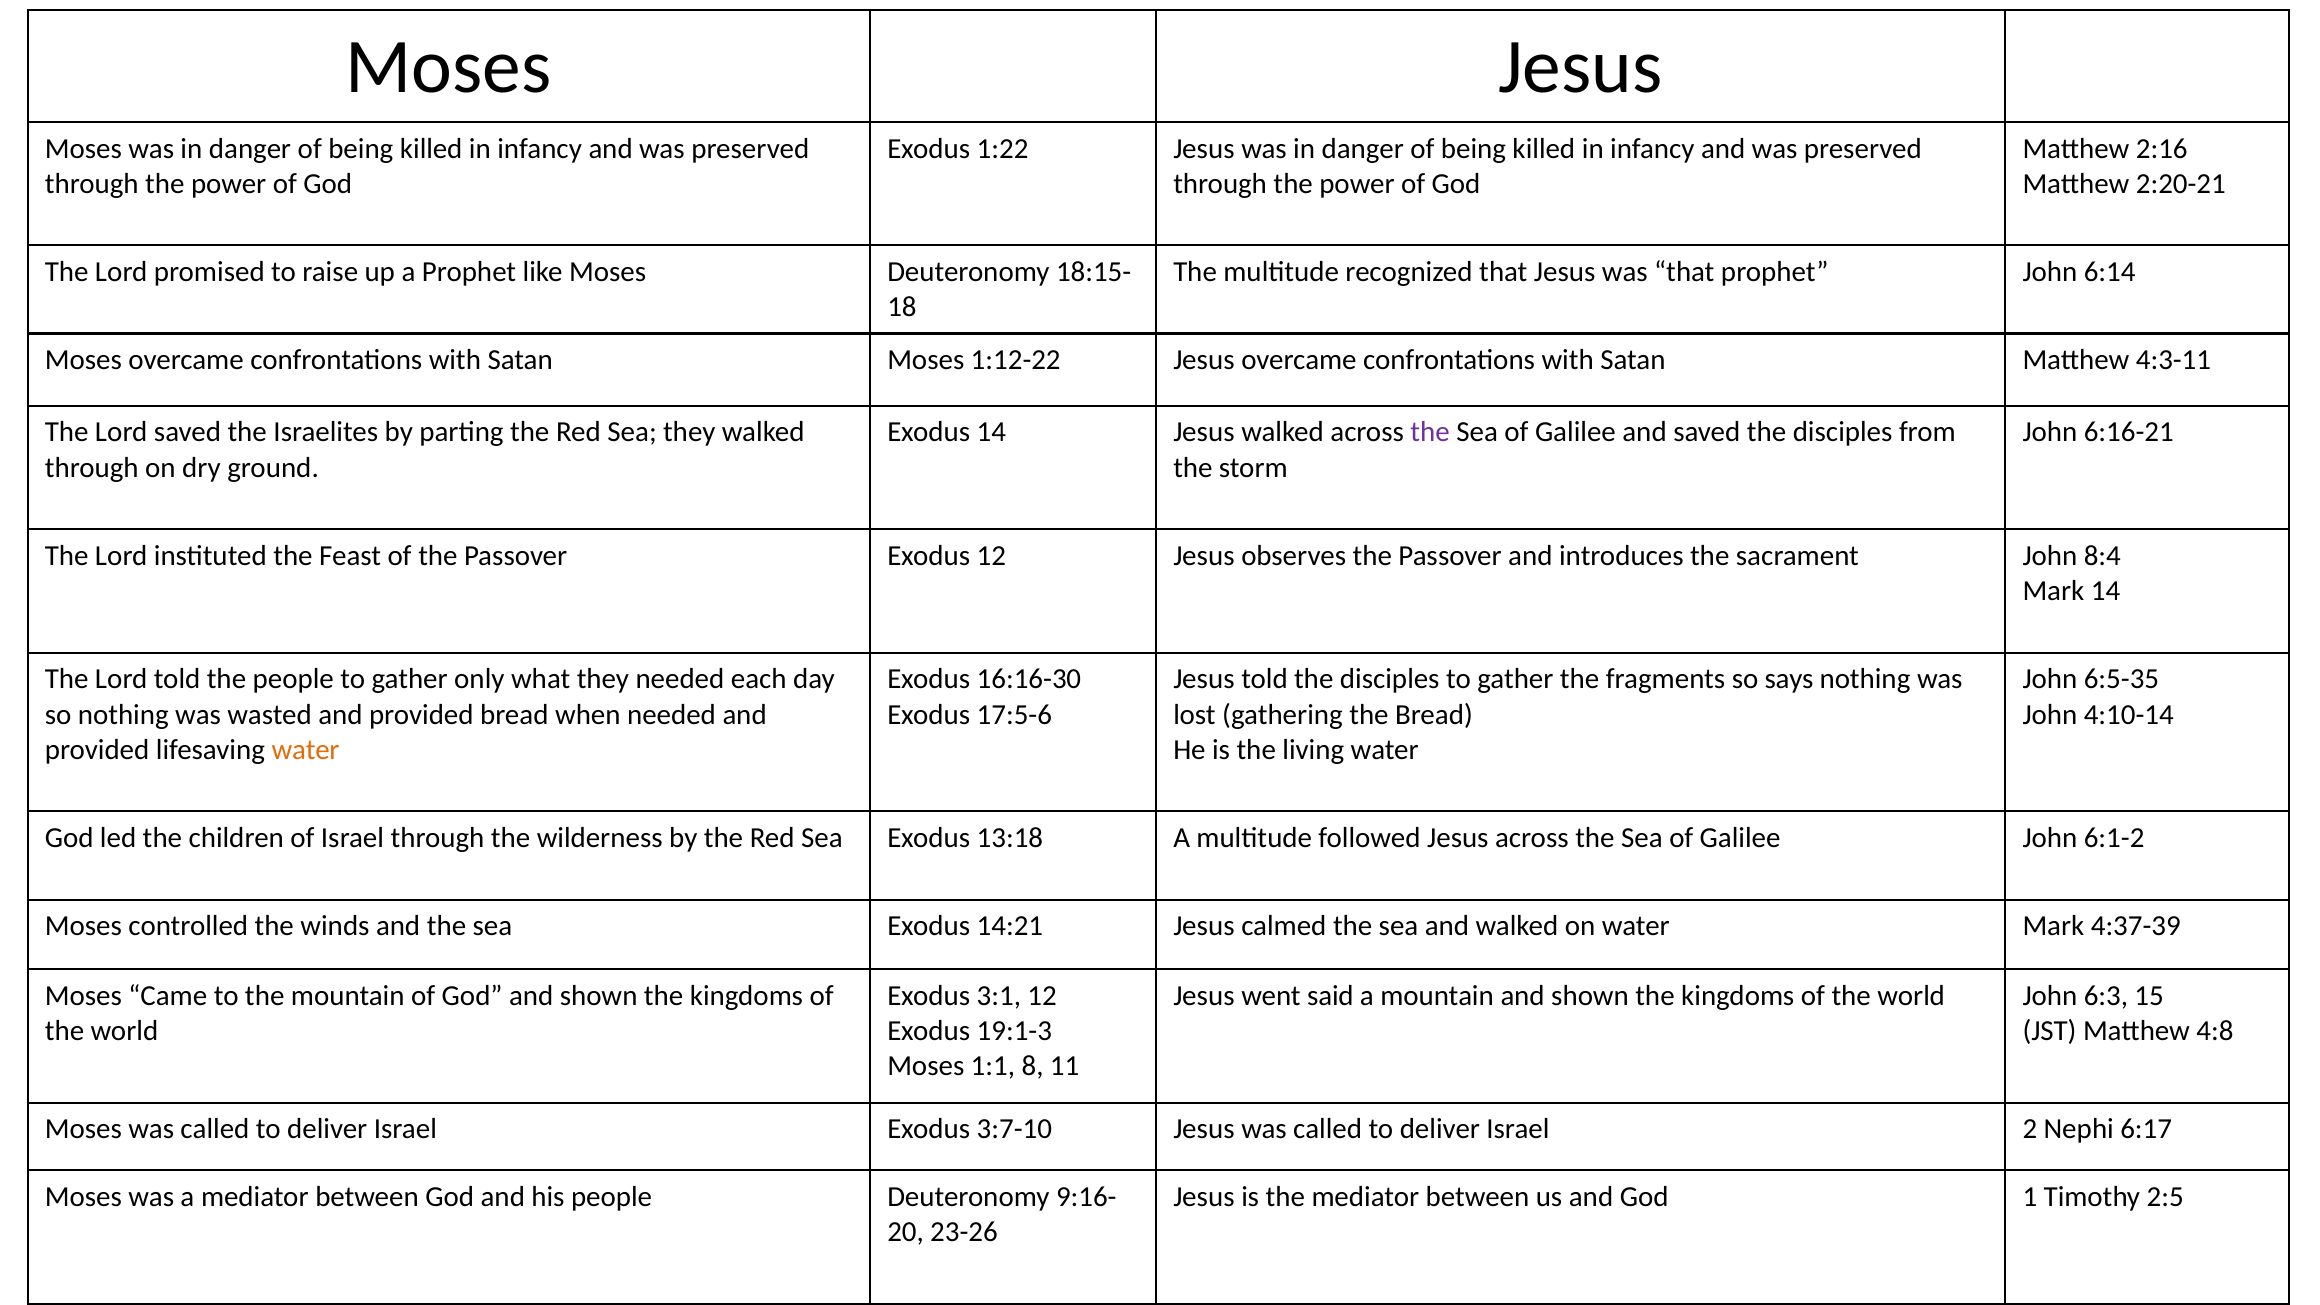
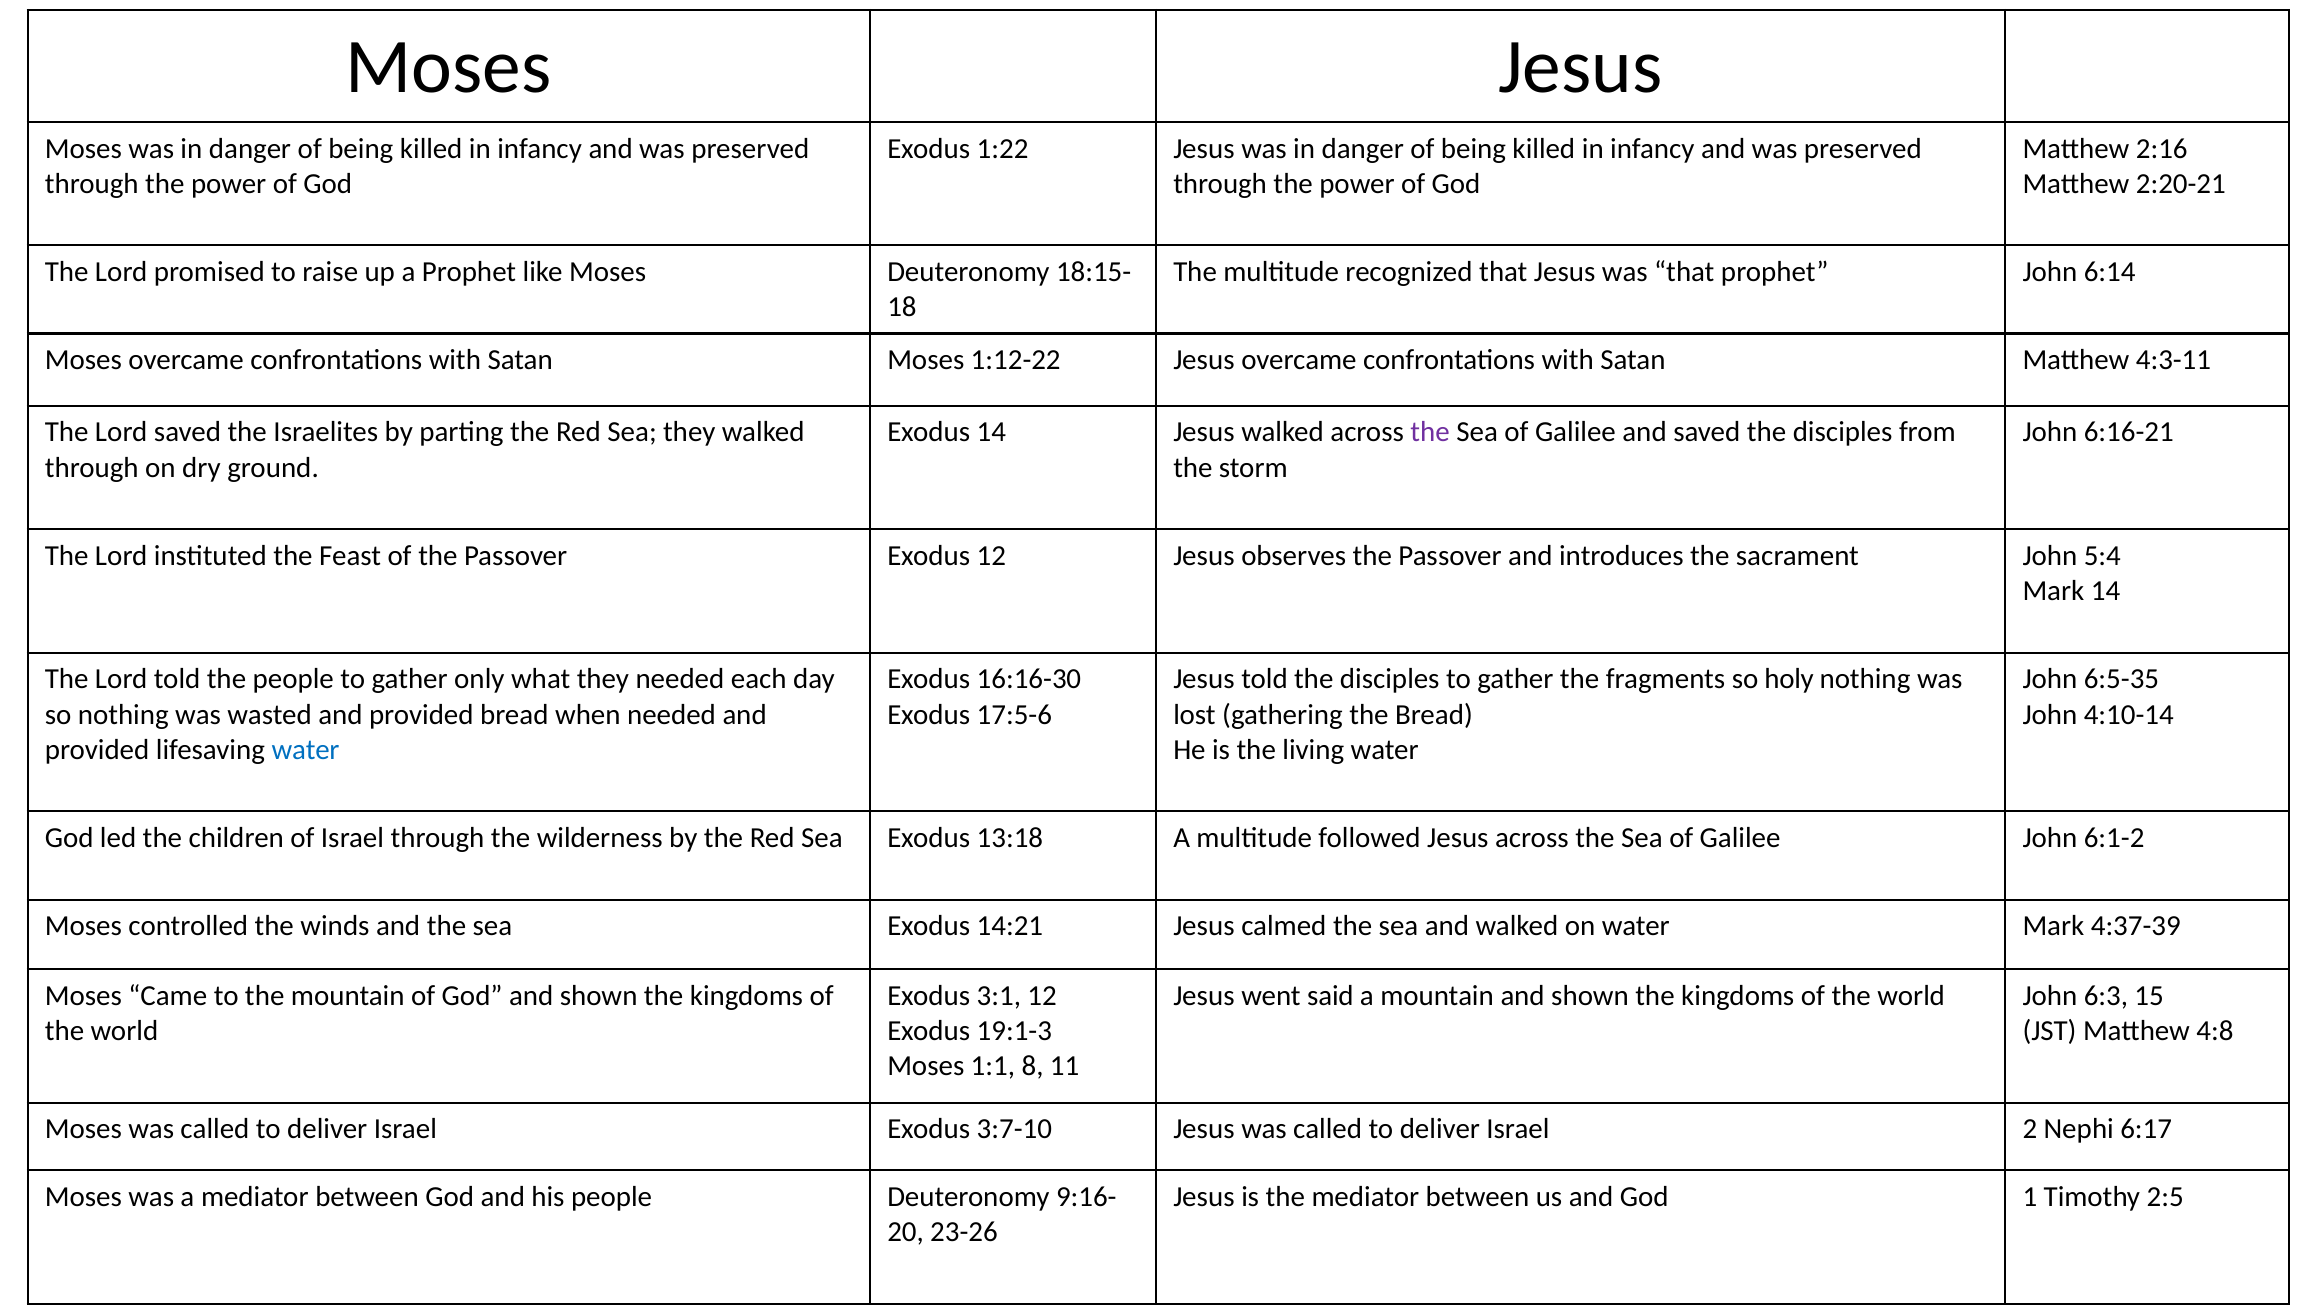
8:4: 8:4 -> 5:4
says: says -> holy
water at (306, 750) colour: orange -> blue
